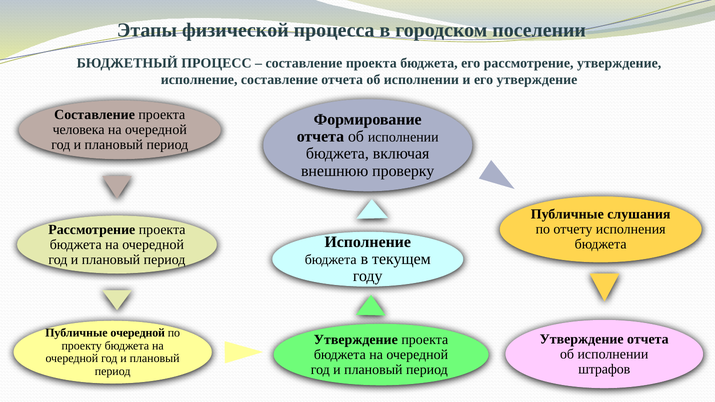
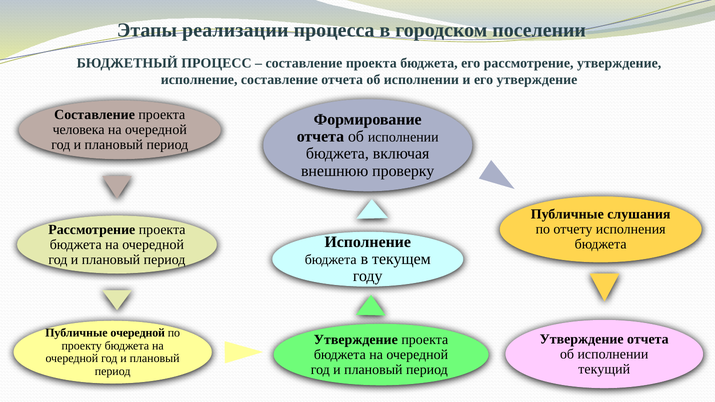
физической: физической -> реализации
штрафов: штрафов -> текущий
